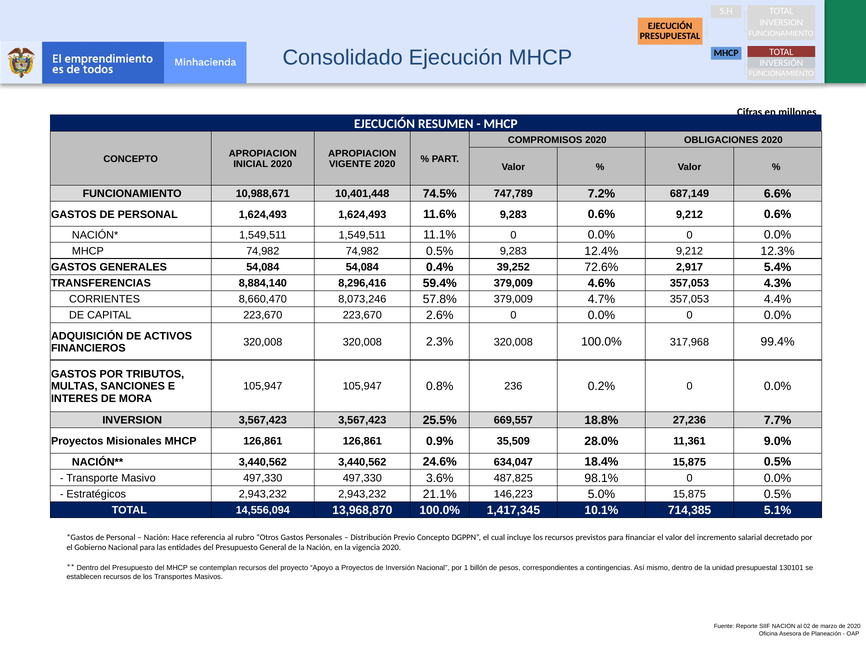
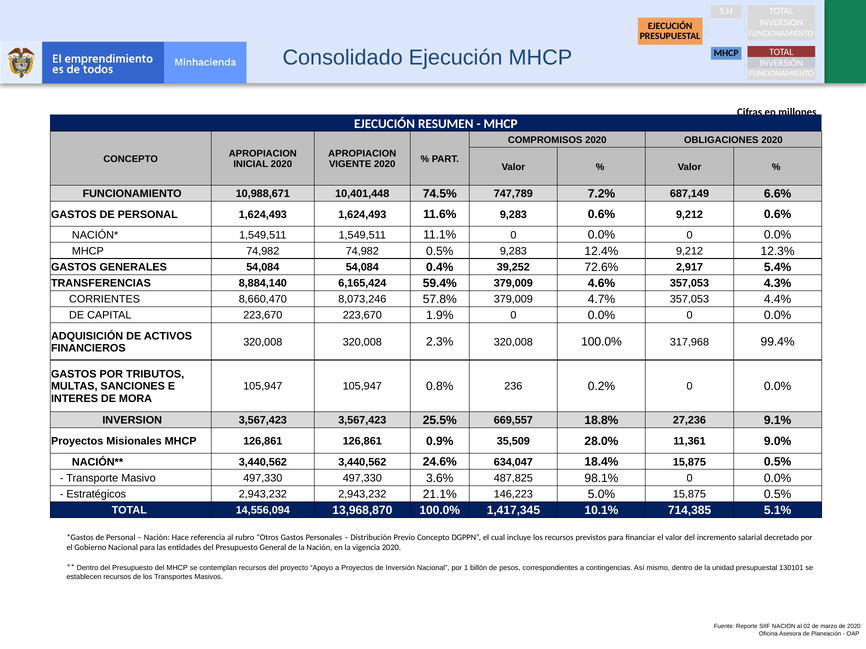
8,296,416: 8,296,416 -> 6,165,424
2.6%: 2.6% -> 1.9%
7.7%: 7.7% -> 9.1%
